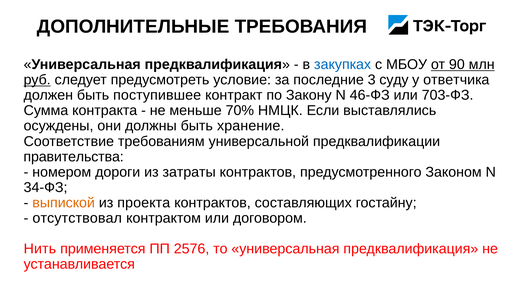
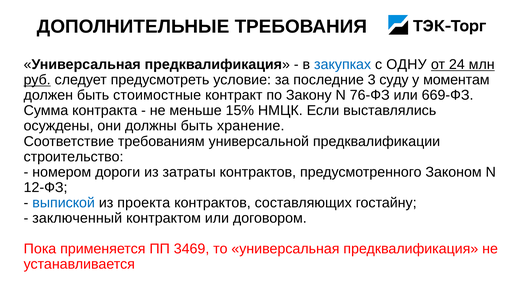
МБОУ: МБОУ -> ОДНУ
90: 90 -> 24
ответчика: ответчика -> моментам
поступившее: поступившее -> стоимостные
46-ФЗ: 46-ФЗ -> 76-ФЗ
703-ФЗ: 703-ФЗ -> 669-ФЗ
70%: 70% -> 15%
правительства: правительства -> строительство
34-ФЗ: 34-ФЗ -> 12-ФЗ
выпиской colour: orange -> blue
отсутствовал: отсутствовал -> заключенный
Нить: Нить -> Пока
2576: 2576 -> 3469
